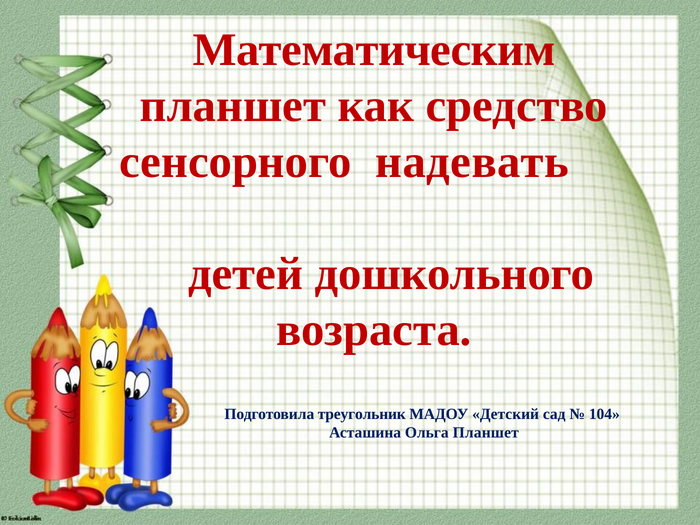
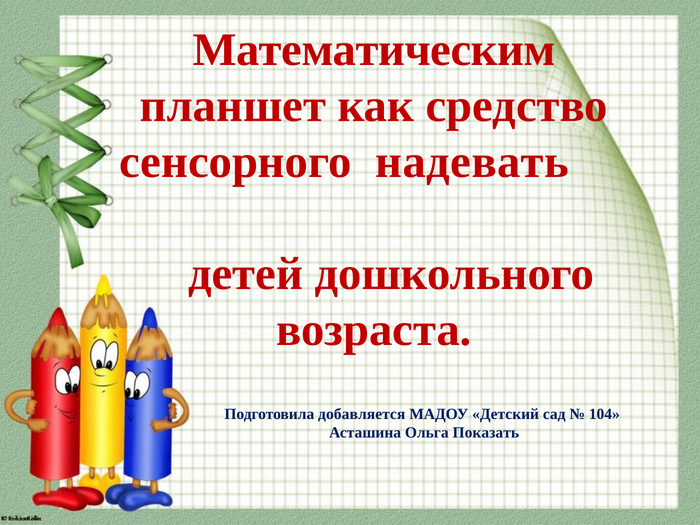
треугольник: треугольник -> добавляется
Ольга Планшет: Планшет -> Показать
